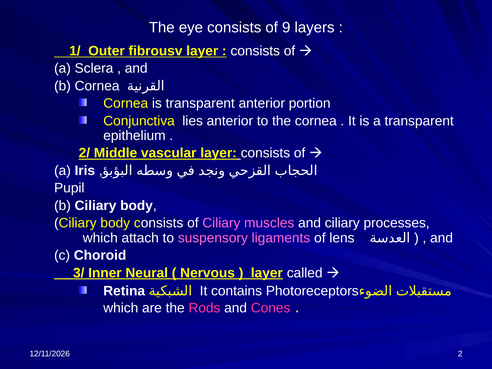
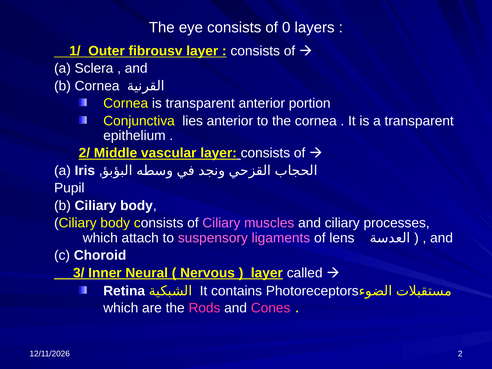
9: 9 -> 0
